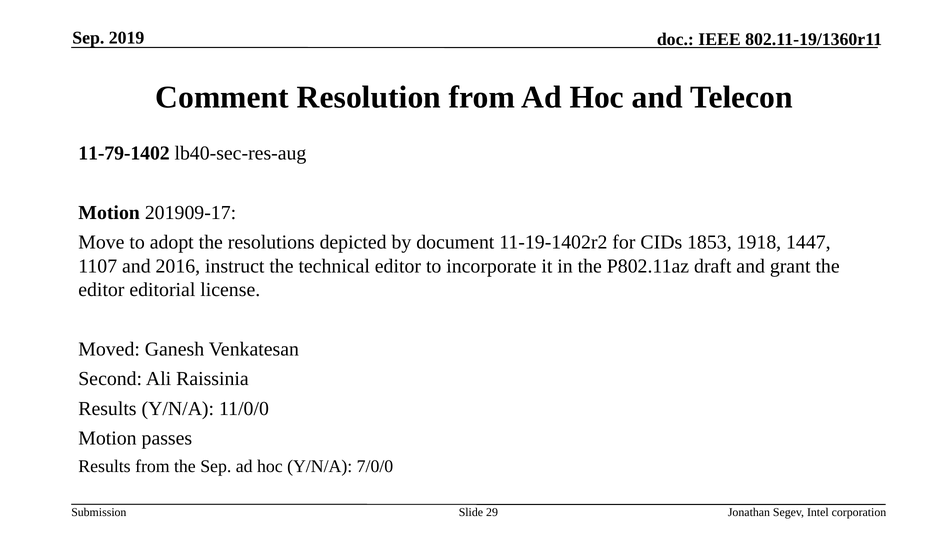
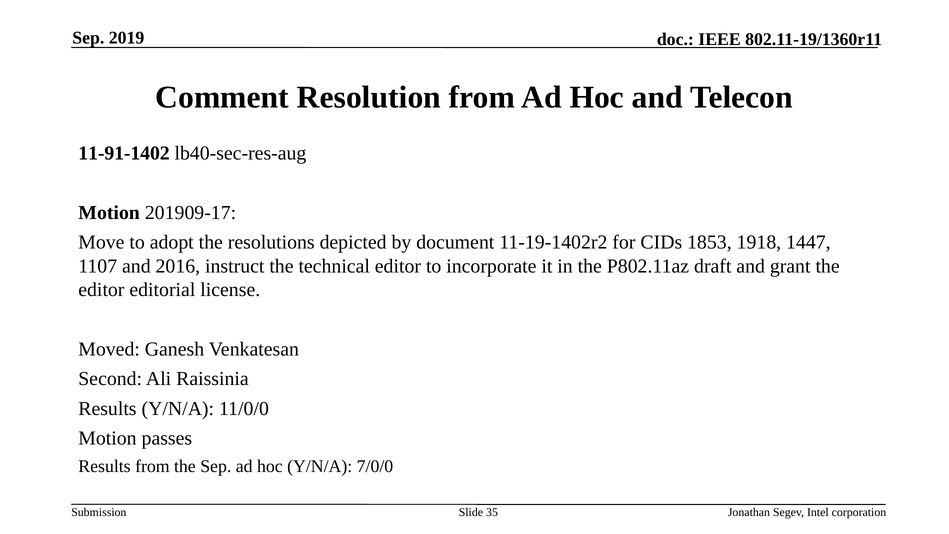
11-79-1402: 11-79-1402 -> 11-91-1402
29: 29 -> 35
